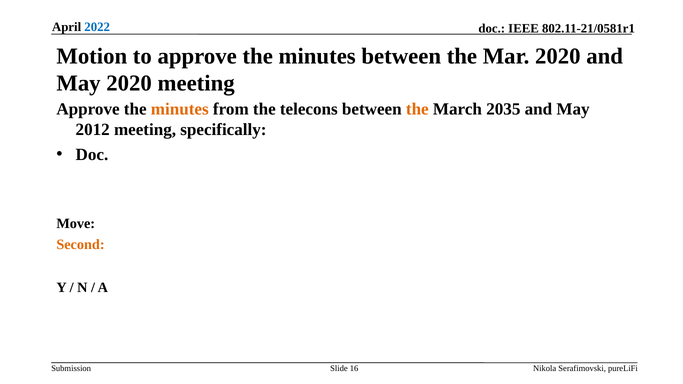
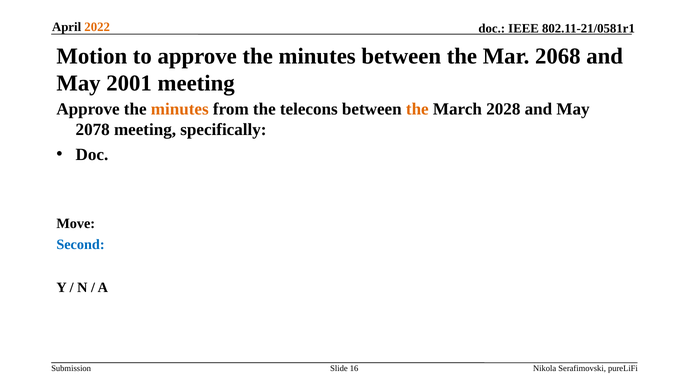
2022 colour: blue -> orange
Mar 2020: 2020 -> 2068
May 2020: 2020 -> 2001
2035: 2035 -> 2028
2012: 2012 -> 2078
Second colour: orange -> blue
